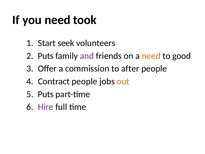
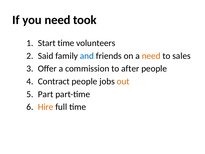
Start seek: seek -> time
Puts at (46, 56): Puts -> Said
and colour: purple -> blue
good: good -> sales
Puts at (46, 94): Puts -> Part
Hire colour: purple -> orange
